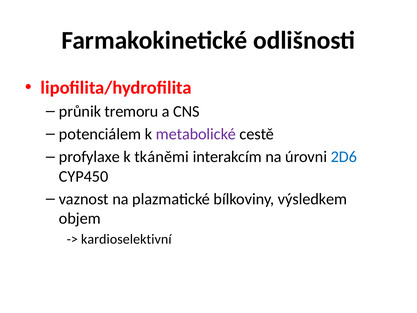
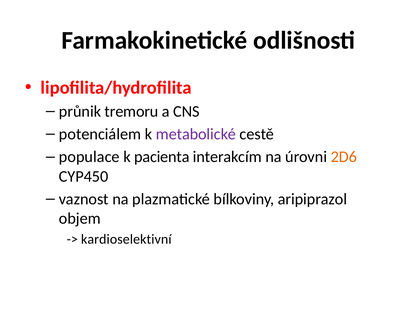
profylaxe: profylaxe -> populace
tkáněmi: tkáněmi -> pacienta
2D6 colour: blue -> orange
výsledkem: výsledkem -> aripiprazol
